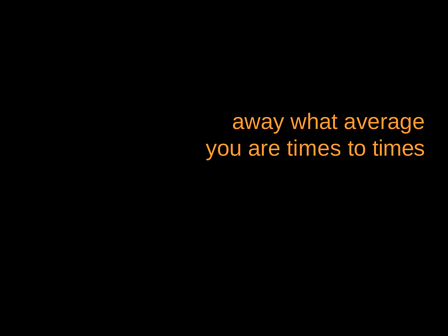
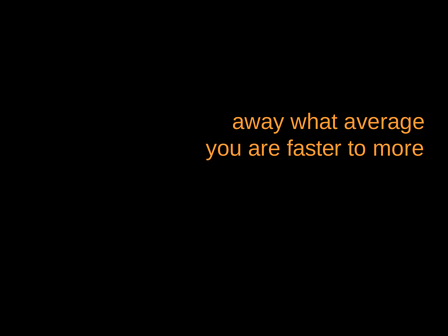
are times: times -> faster
to times: times -> more
